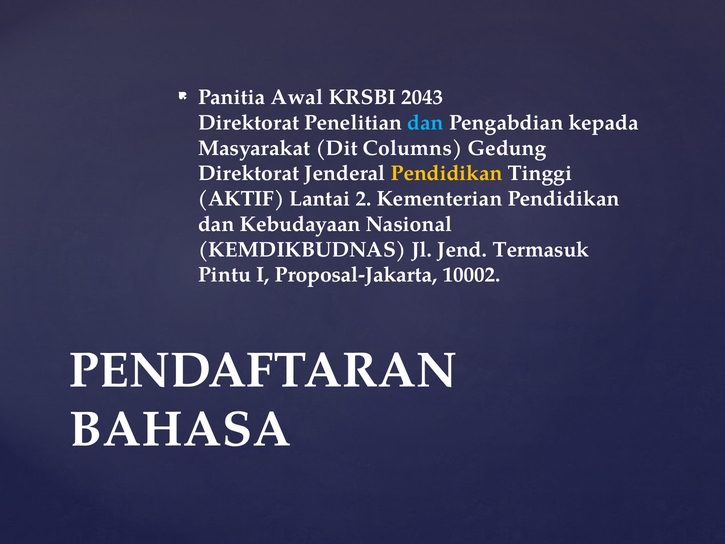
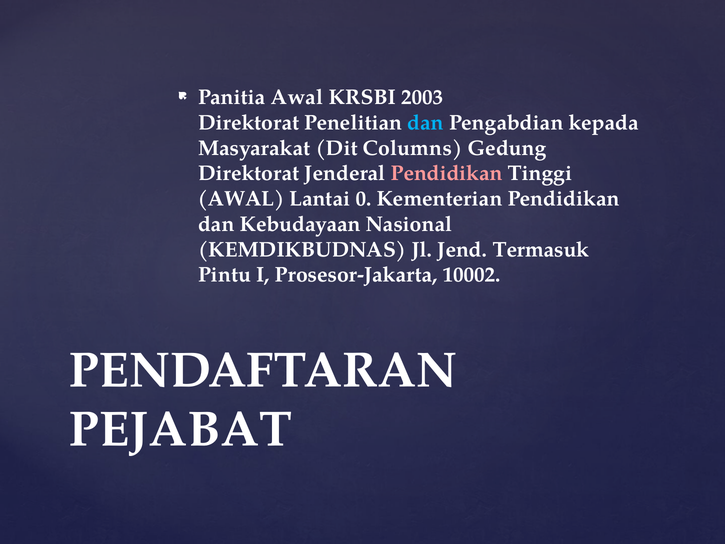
2043: 2043 -> 2003
Pendidikan at (447, 173) colour: yellow -> pink
AKTIF at (241, 199): AKTIF -> AWAL
2: 2 -> 0
Proposal-Jakarta: Proposal-Jakarta -> Prosesor-Jakarta
BAHASA: BAHASA -> PEJABAT
